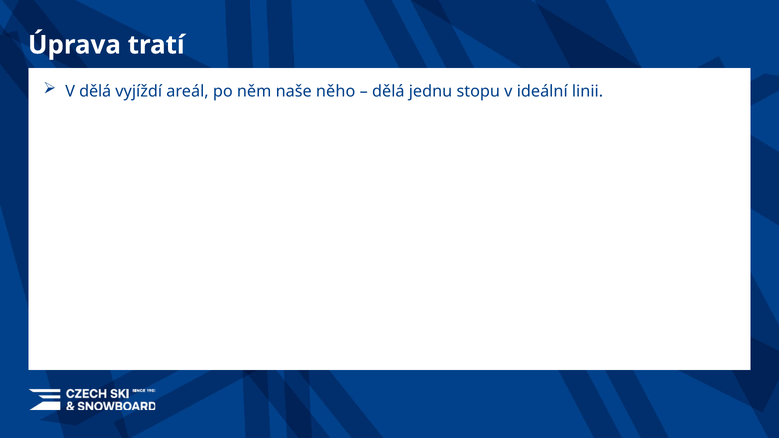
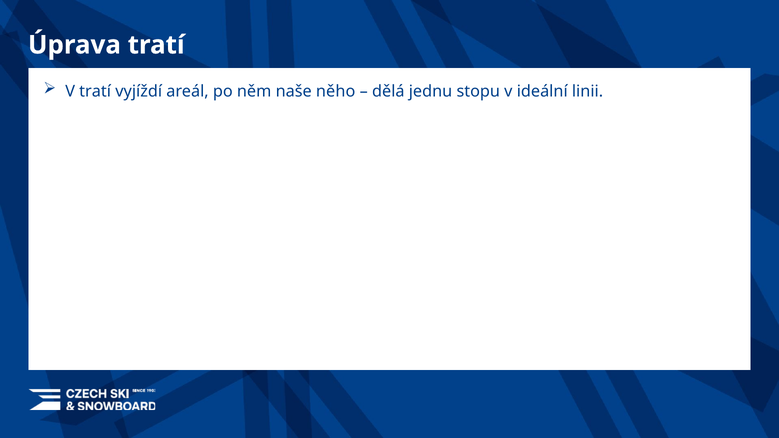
V dělá: dělá -> tratí
